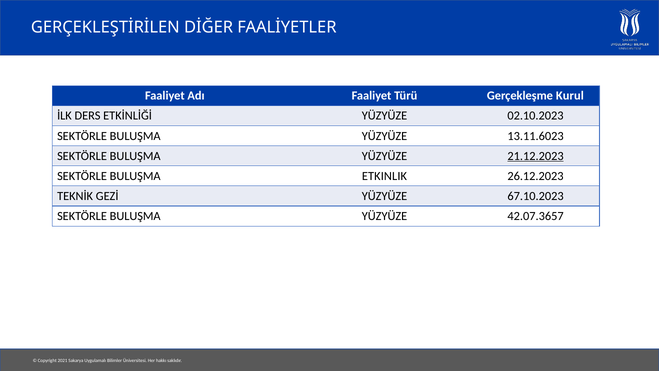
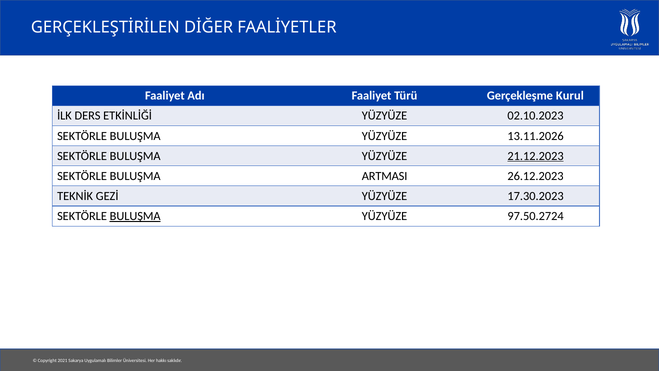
13.11.6023: 13.11.6023 -> 13.11.2026
ETKINLIK: ETKINLIK -> ARTMASI
67.10.2023: 67.10.2023 -> 17.30.2023
BULUŞMA at (135, 216) underline: none -> present
42.07.3657: 42.07.3657 -> 97.50.2724
